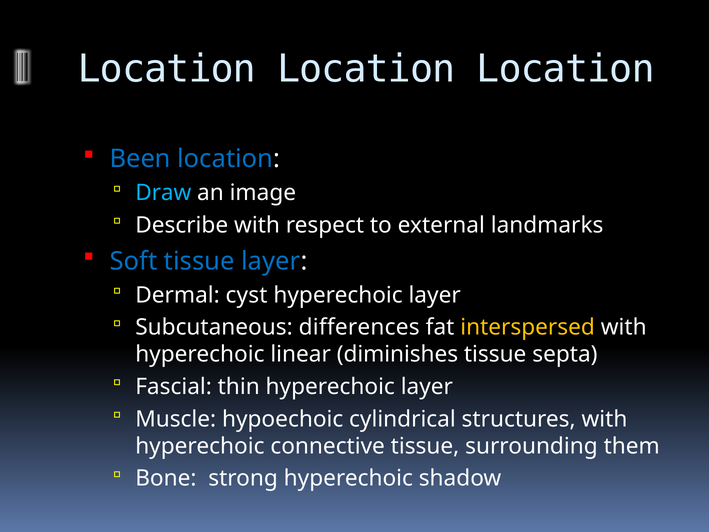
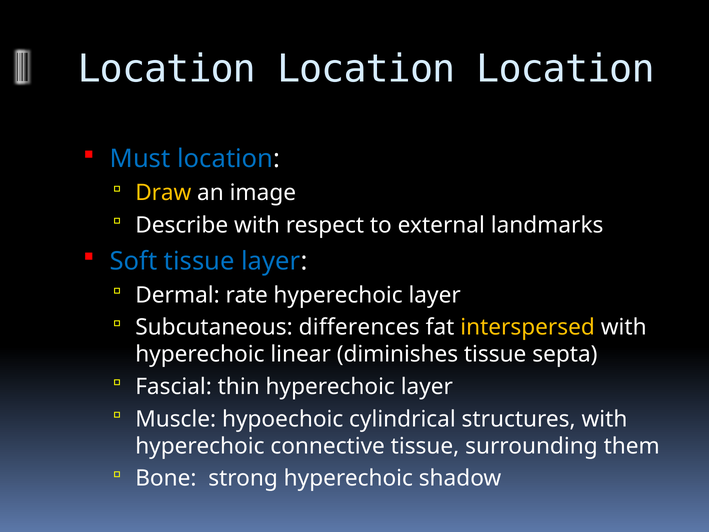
Been: Been -> Must
Draw colour: light blue -> yellow
cyst: cyst -> rate
